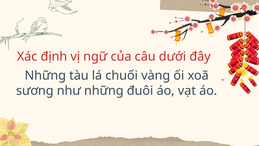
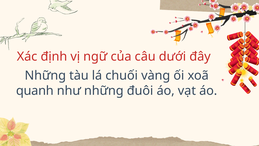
sương: sương -> quanh
